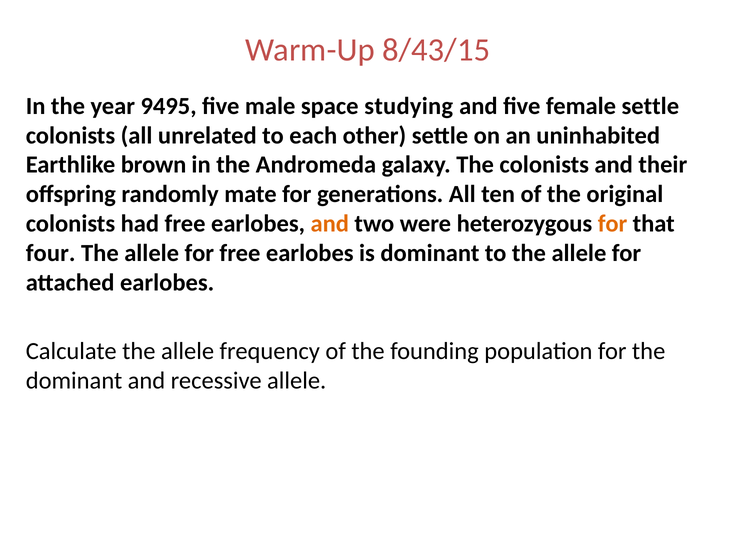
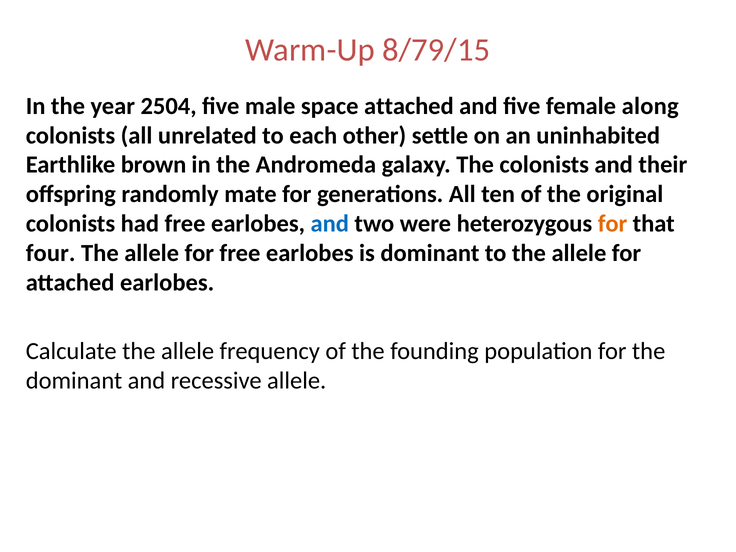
8/43/15: 8/43/15 -> 8/79/15
9495: 9495 -> 2504
space studying: studying -> attached
female settle: settle -> along
and at (330, 224) colour: orange -> blue
